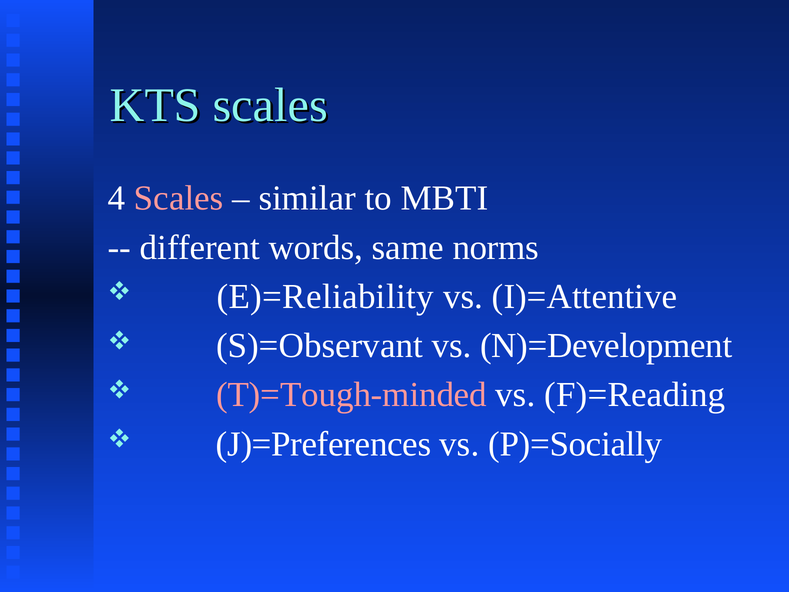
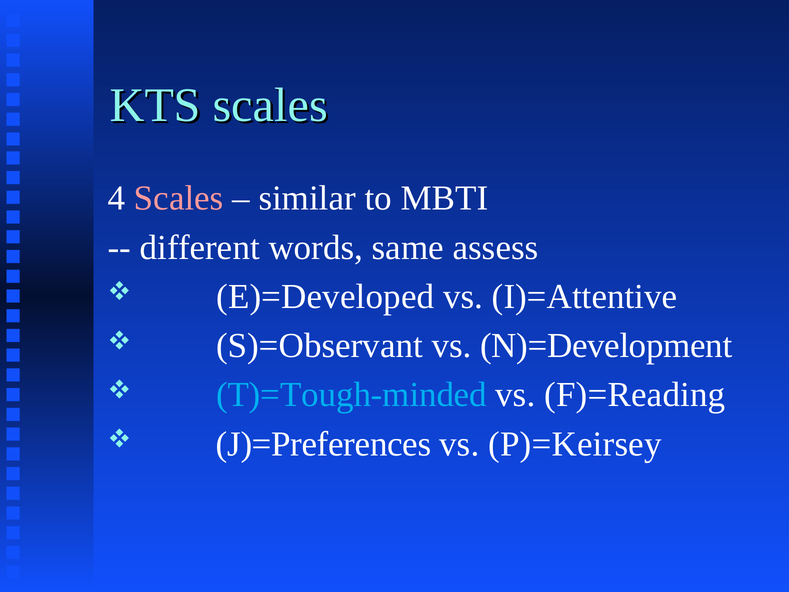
norms: norms -> assess
E)=Reliability: E)=Reliability -> E)=Developed
T)=Tough-minded colour: pink -> light blue
P)=Socially: P)=Socially -> P)=Keirsey
